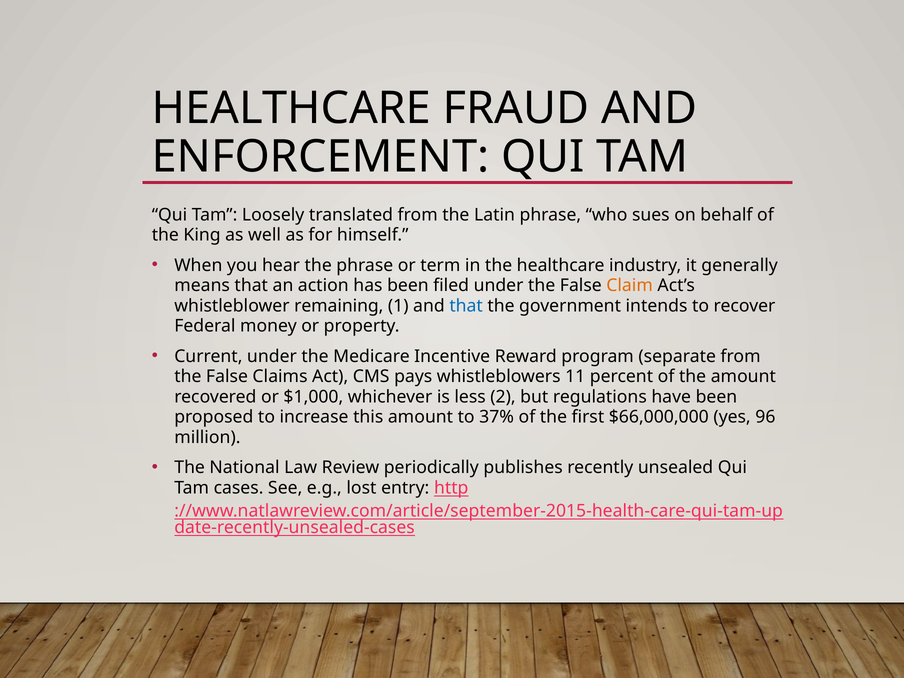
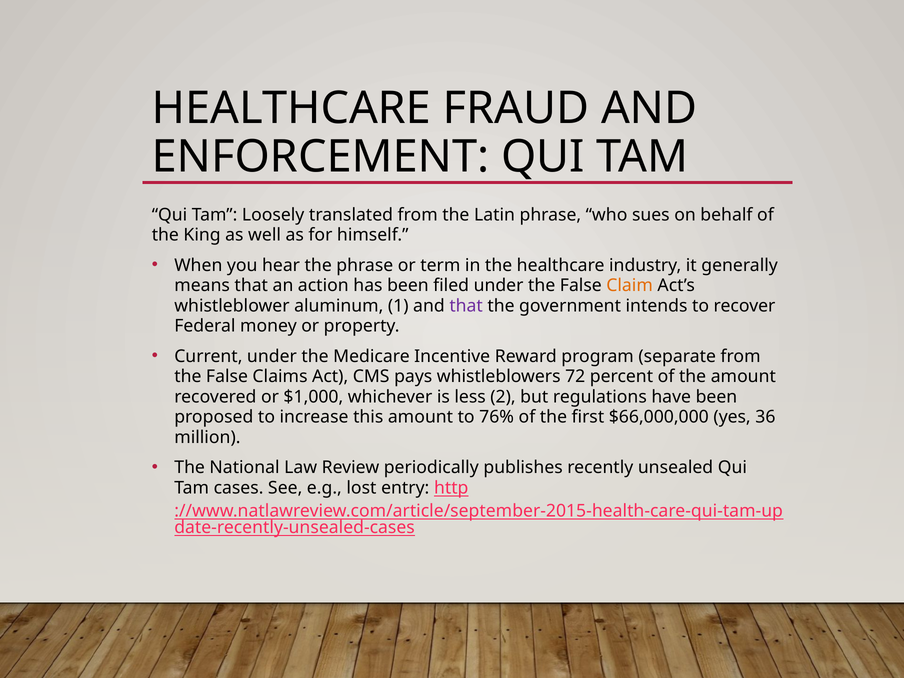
remaining: remaining -> aluminum
that at (466, 306) colour: blue -> purple
11: 11 -> 72
37%: 37% -> 76%
96: 96 -> 36
